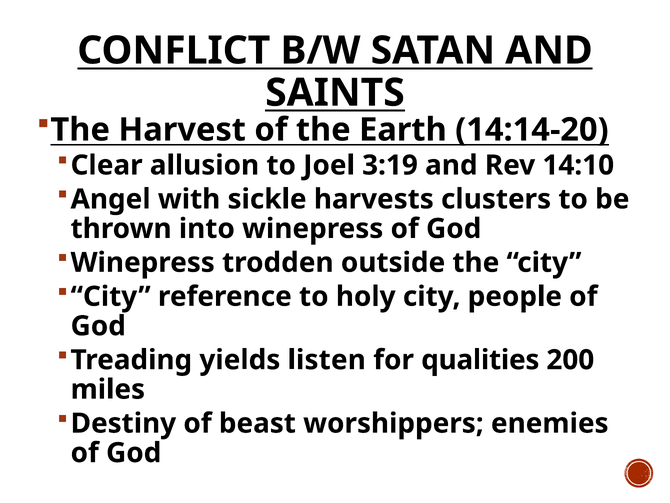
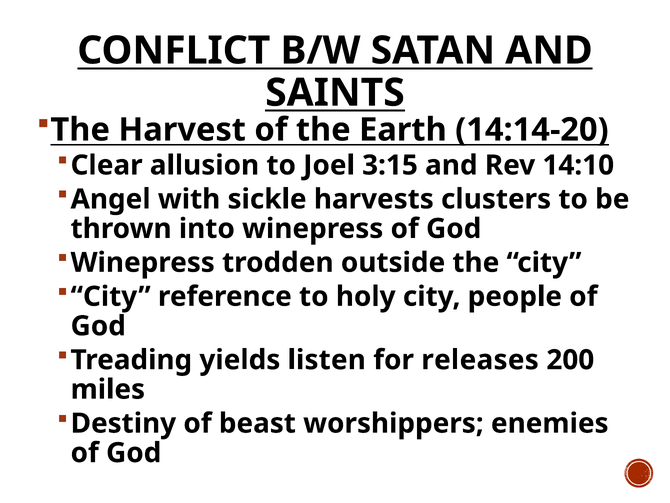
3:19: 3:19 -> 3:15
qualities: qualities -> releases
